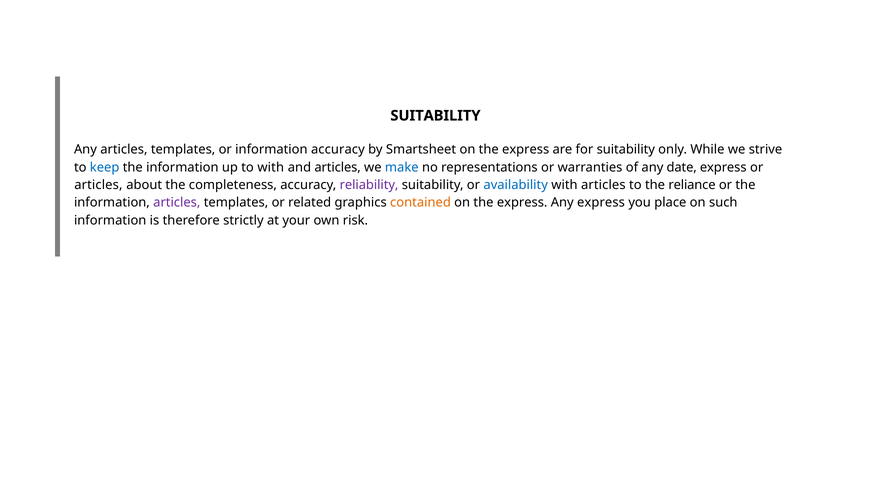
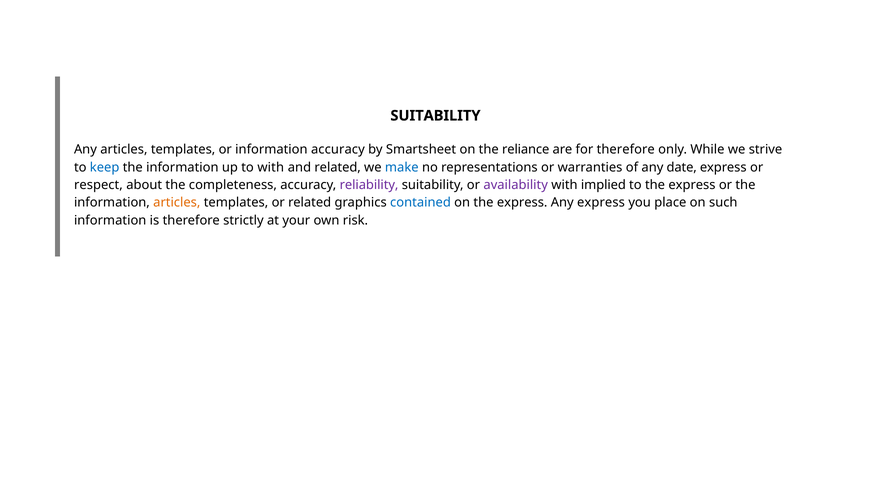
Smartsheet on the express: express -> reliance
for suitability: suitability -> therefore
and articles: articles -> related
articles at (98, 185): articles -> respect
availability colour: blue -> purple
with articles: articles -> implied
to the reliance: reliance -> express
articles at (177, 202) colour: purple -> orange
contained colour: orange -> blue
